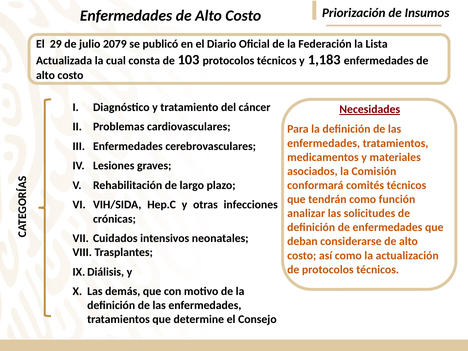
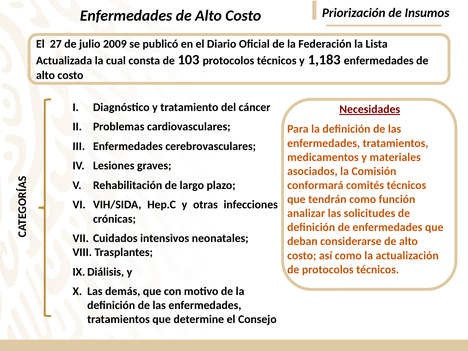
29: 29 -> 27
2079: 2079 -> 2009
